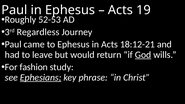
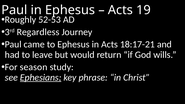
18:12-21: 18:12-21 -> 18:17-21
God underline: present -> none
fashion: fashion -> season
